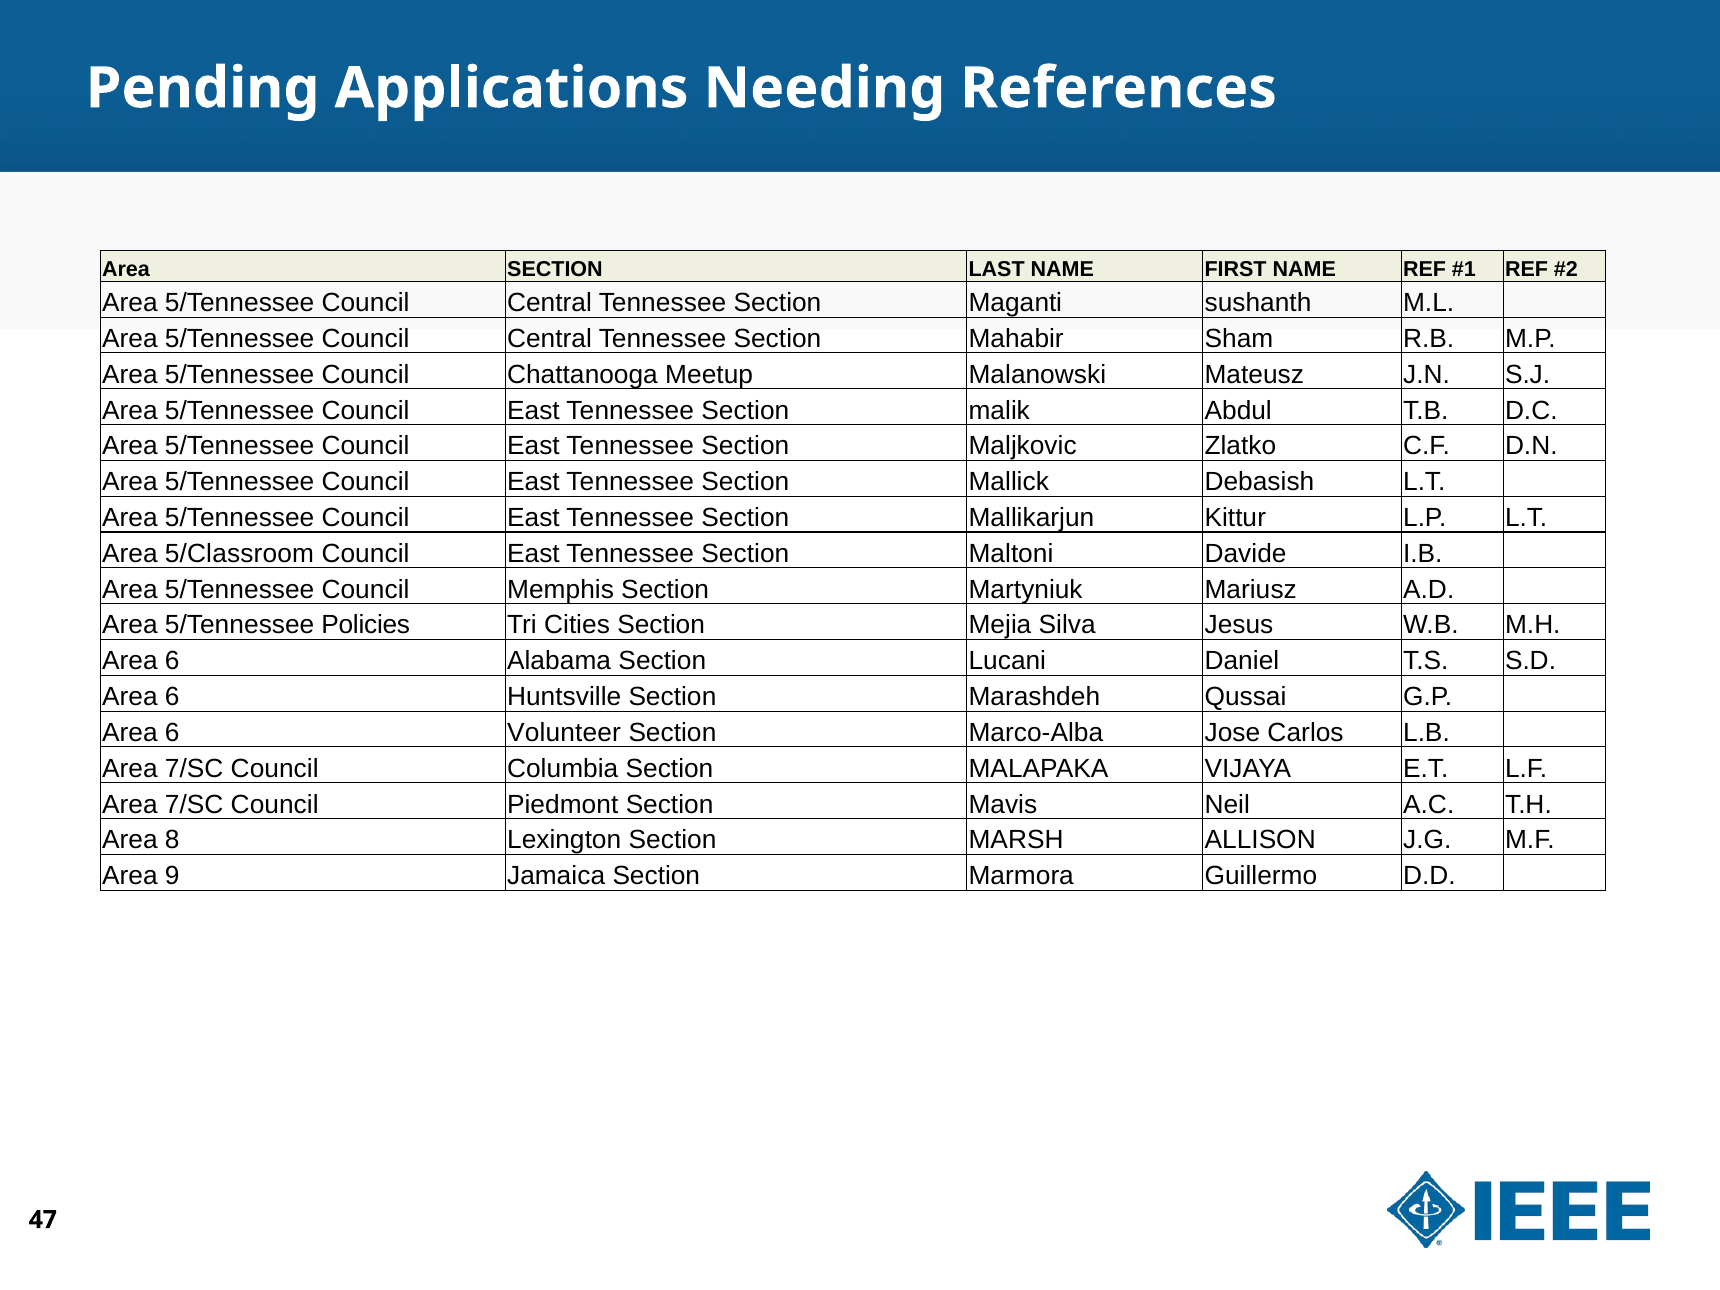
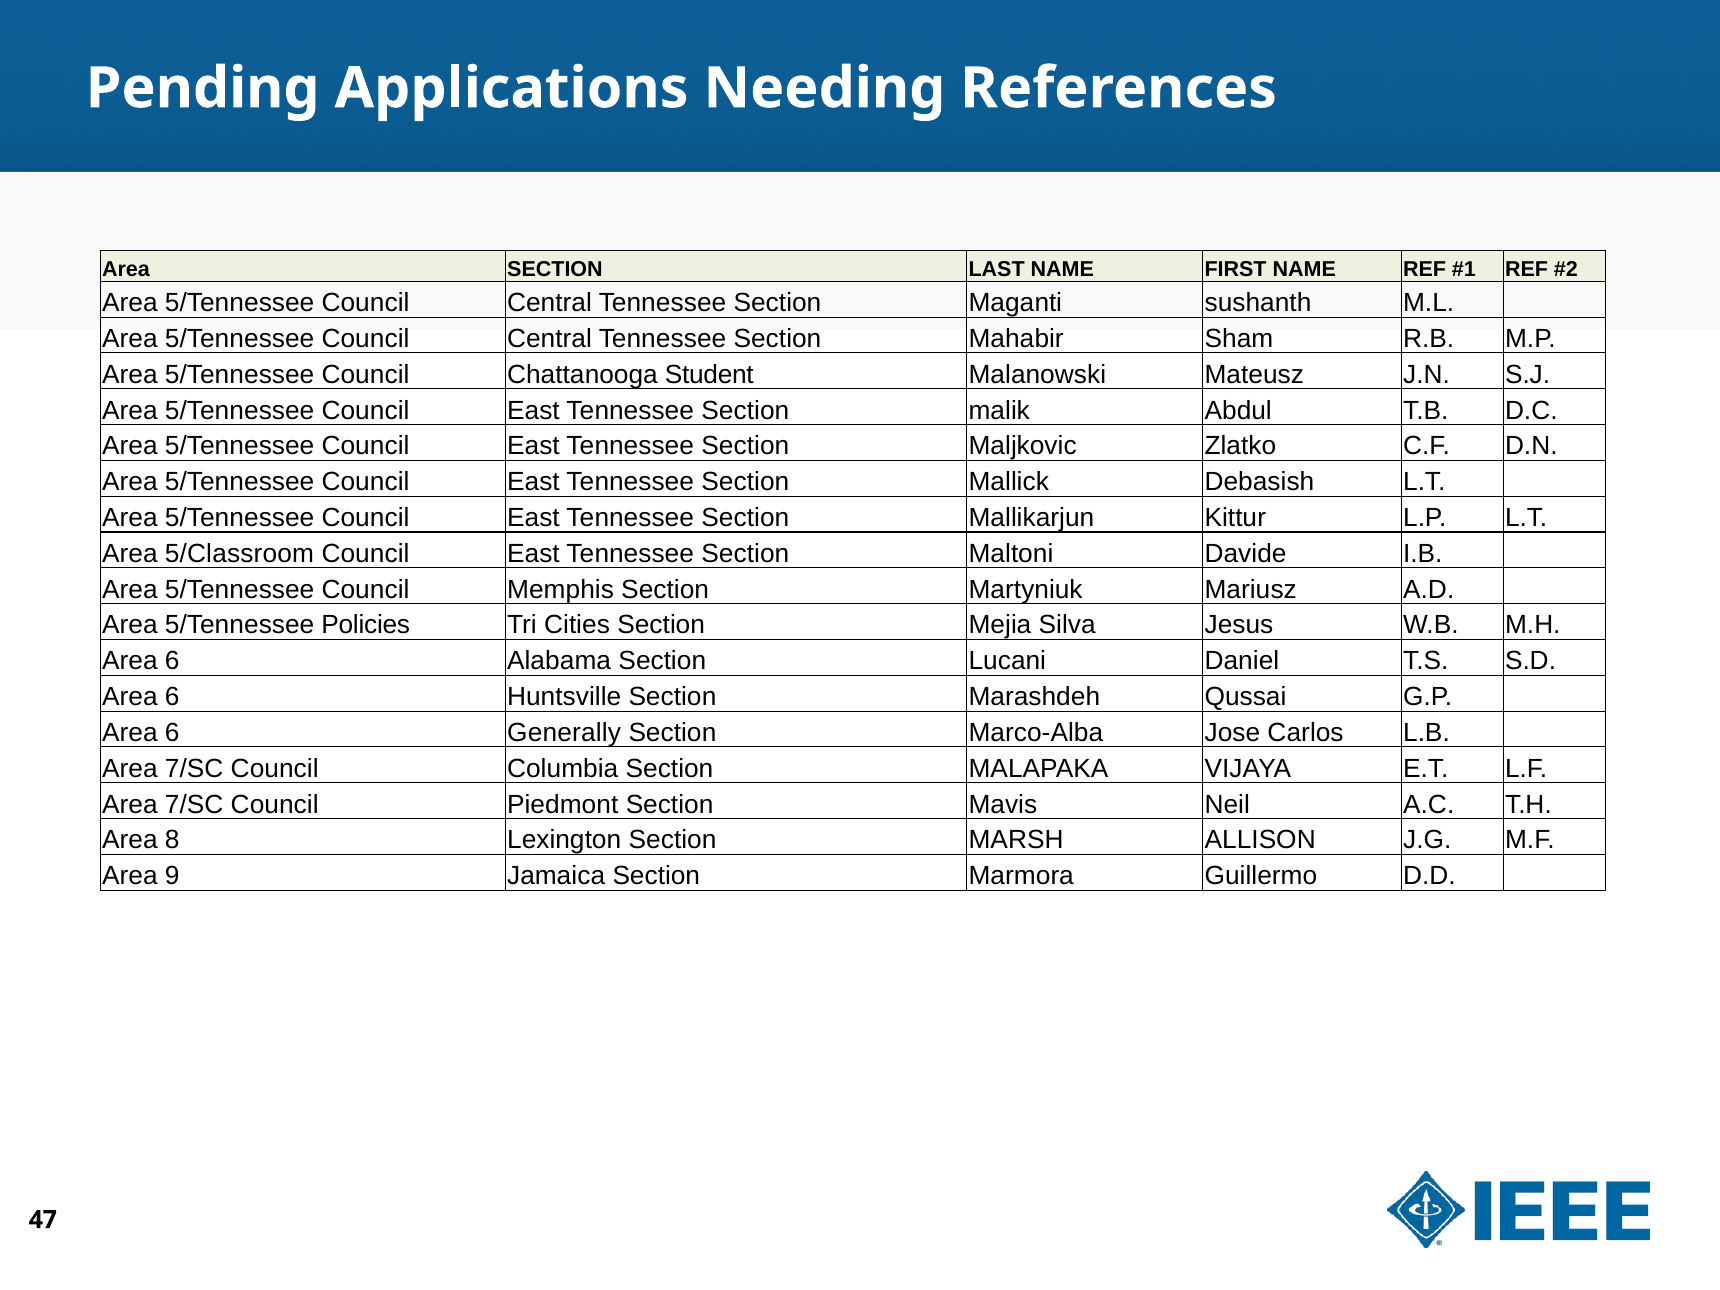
Meetup: Meetup -> Student
Volunteer: Volunteer -> Generally
